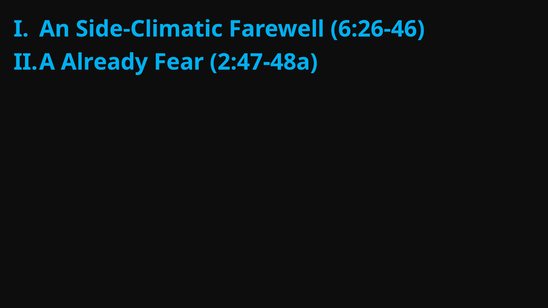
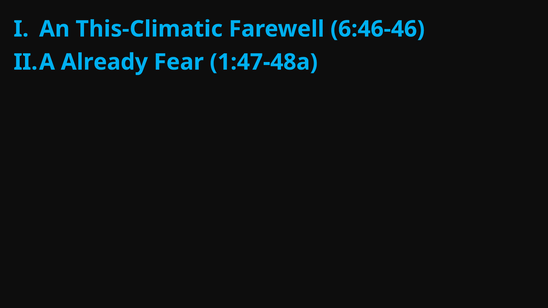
Side-Climatic: Side-Climatic -> This-Climatic
6:26-46: 6:26-46 -> 6:46-46
2:47-48a: 2:47-48a -> 1:47-48a
